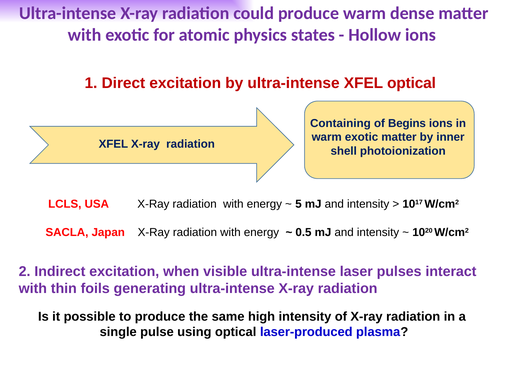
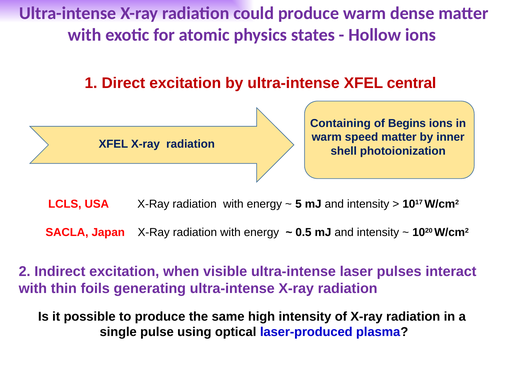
XFEL optical: optical -> central
warm exotic: exotic -> speed
